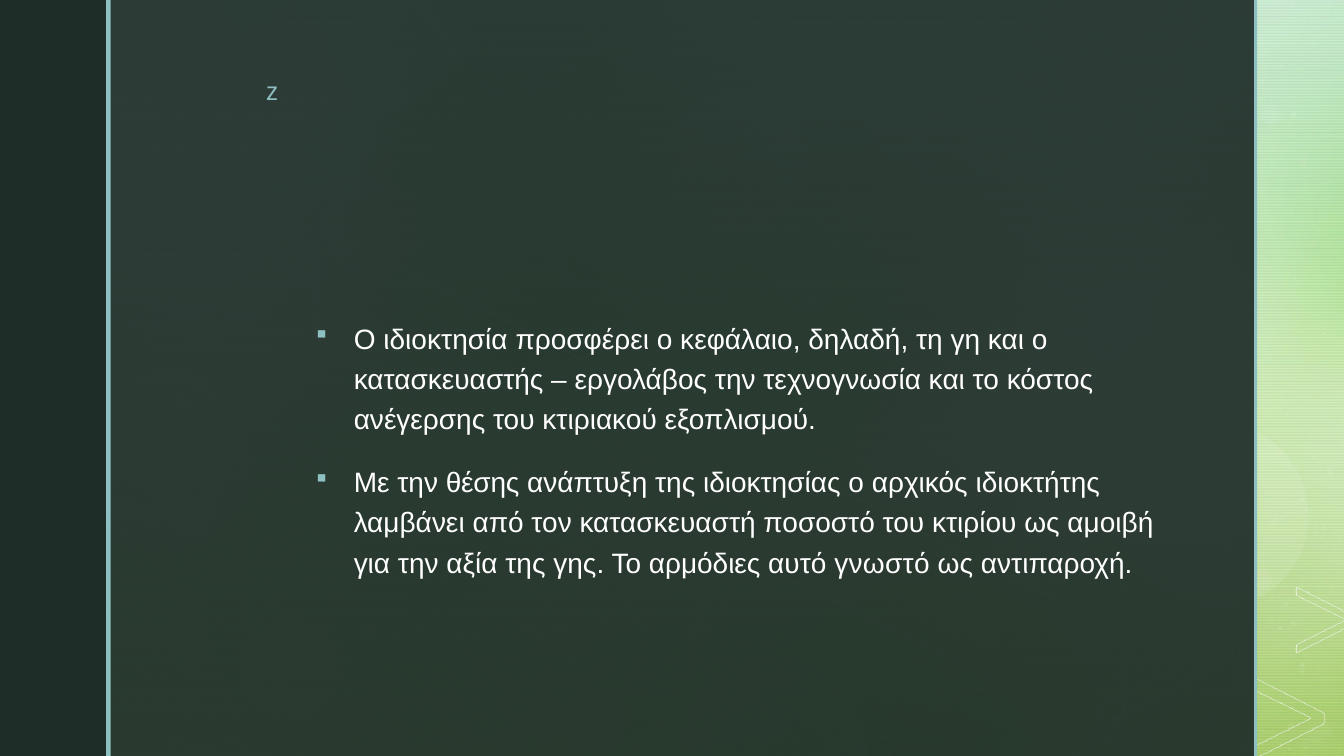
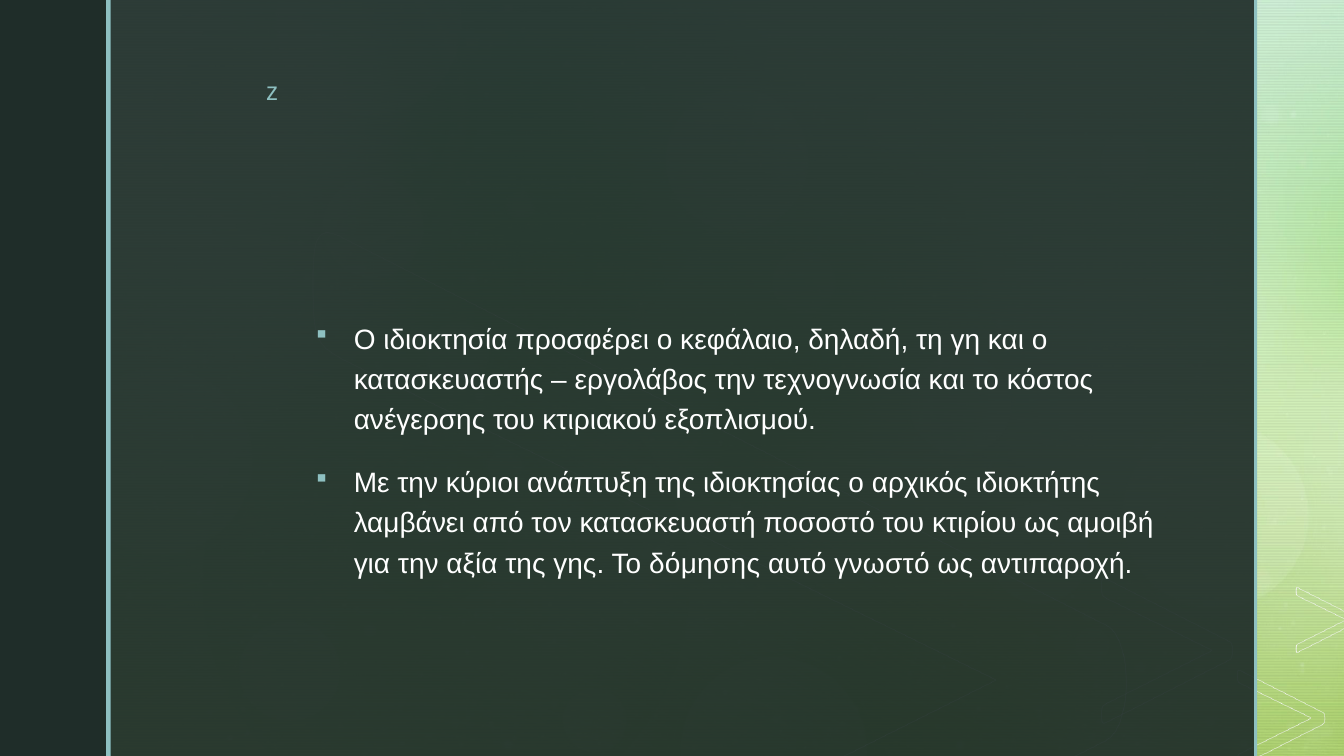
θέσης: θέσης -> κύριοι
αρμόδιες: αρμόδιες -> δόμησης
